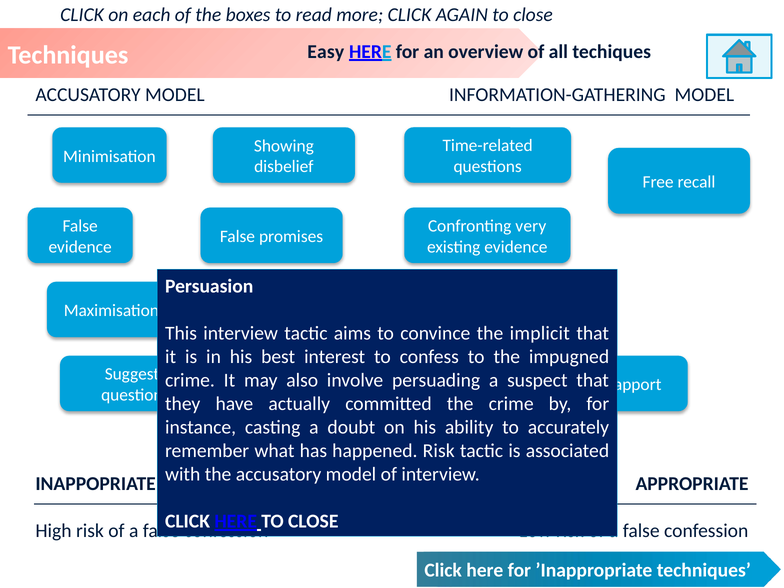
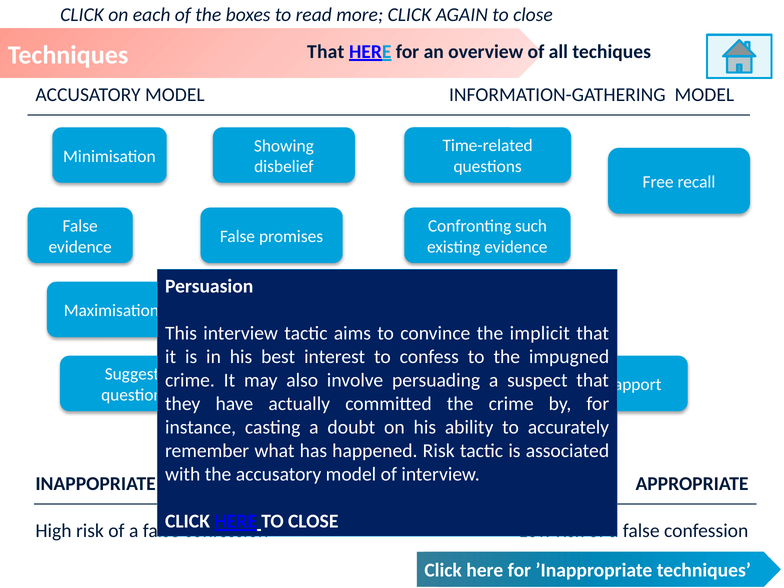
Easy at (326, 52): Easy -> That
very: very -> such
